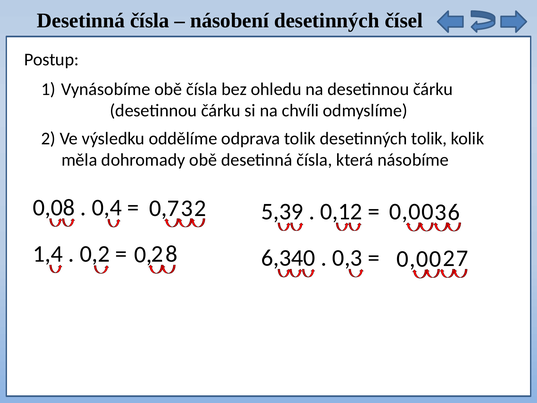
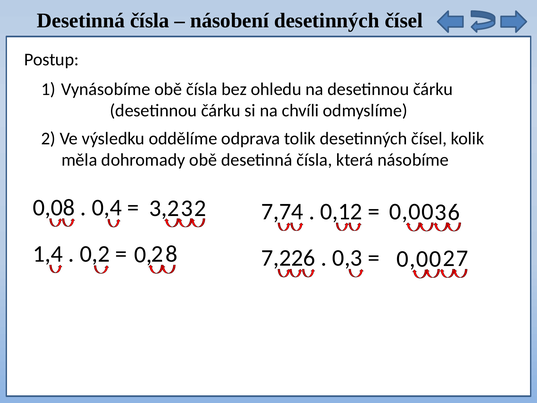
tolik desetinných tolik: tolik -> čísel
0,7: 0,7 -> 3,2
5,39: 5,39 -> 7,74
6,340: 6,340 -> 7,226
